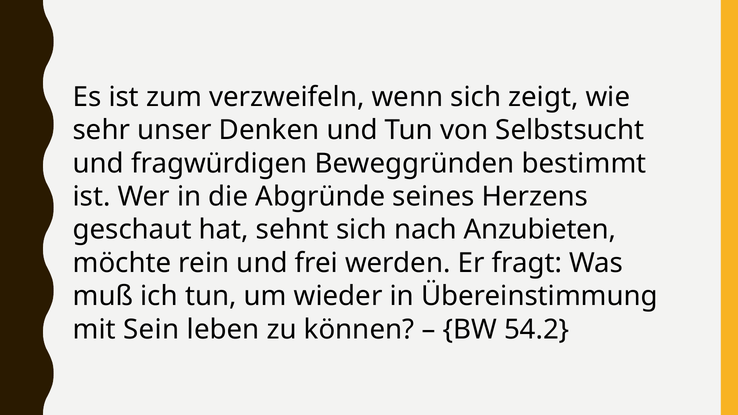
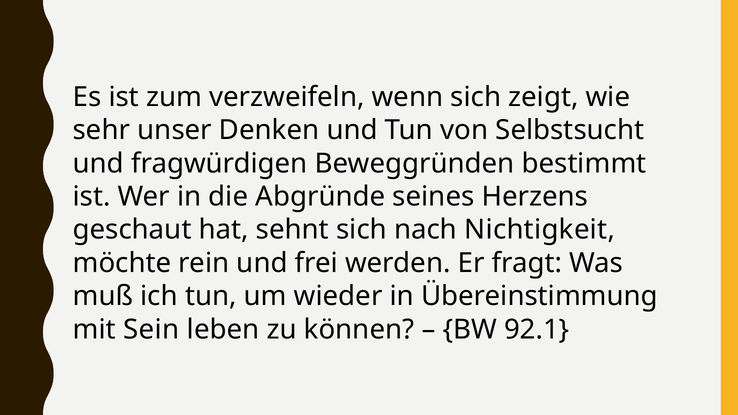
Anzubieten: Anzubieten -> Nichtigkeit
54.2: 54.2 -> 92.1
